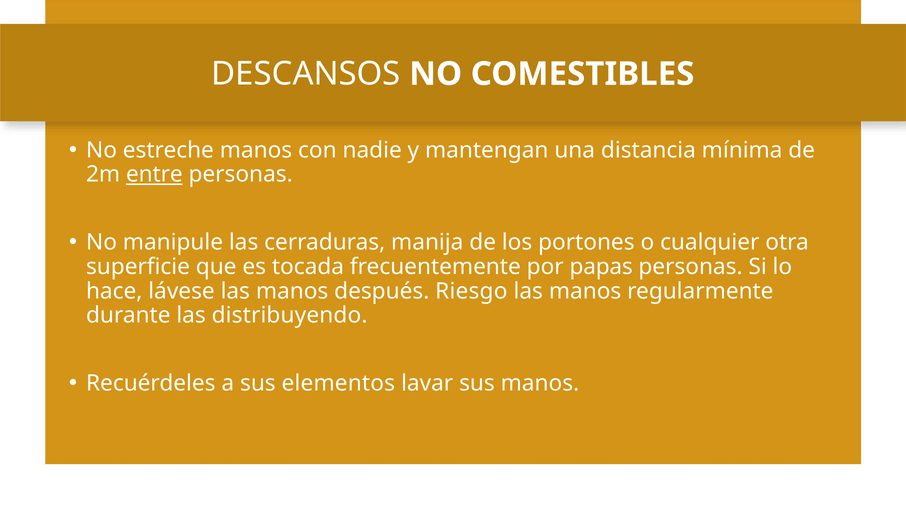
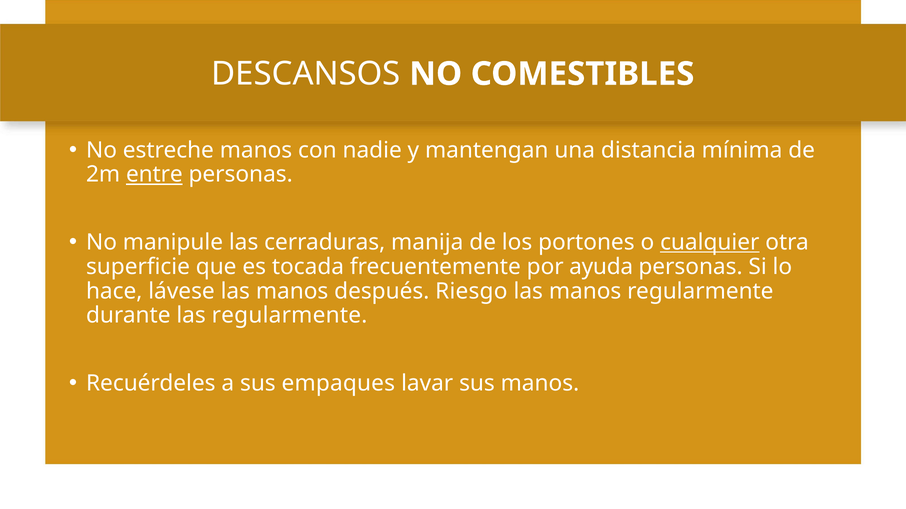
cualquier underline: none -> present
papas: papas -> ayuda
las distribuyendo: distribuyendo -> regularmente
elementos: elementos -> empaques
